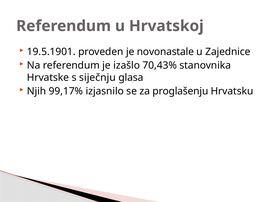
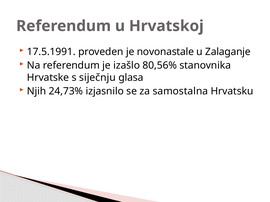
19.5.1901: 19.5.1901 -> 17.5.1991
Zajednice: Zajednice -> Zalaganje
70,43%: 70,43% -> 80,56%
99,17%: 99,17% -> 24,73%
proglašenju: proglašenju -> samostalna
